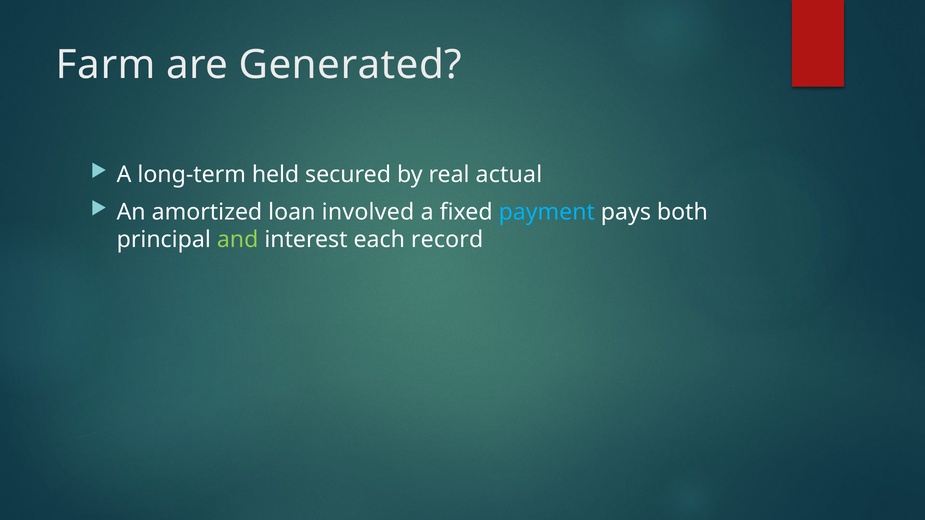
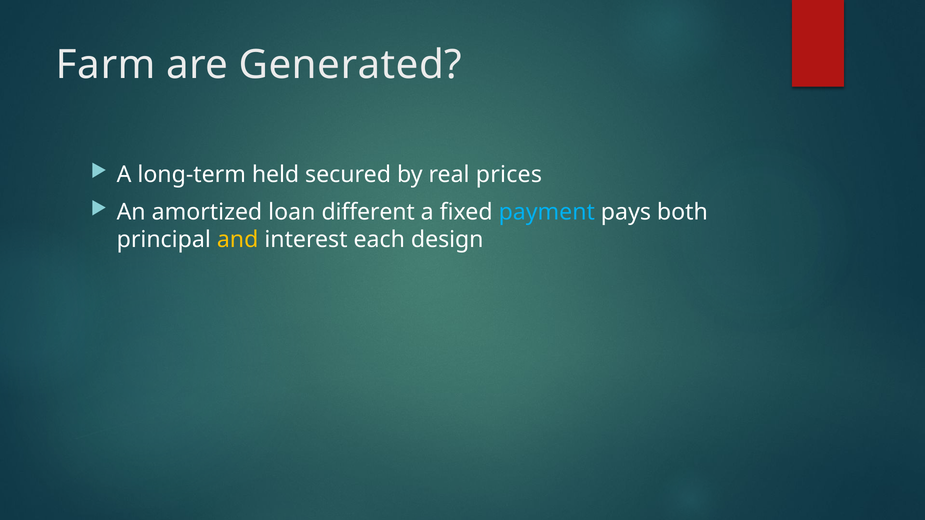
actual: actual -> prices
involved: involved -> different
and colour: light green -> yellow
record: record -> design
